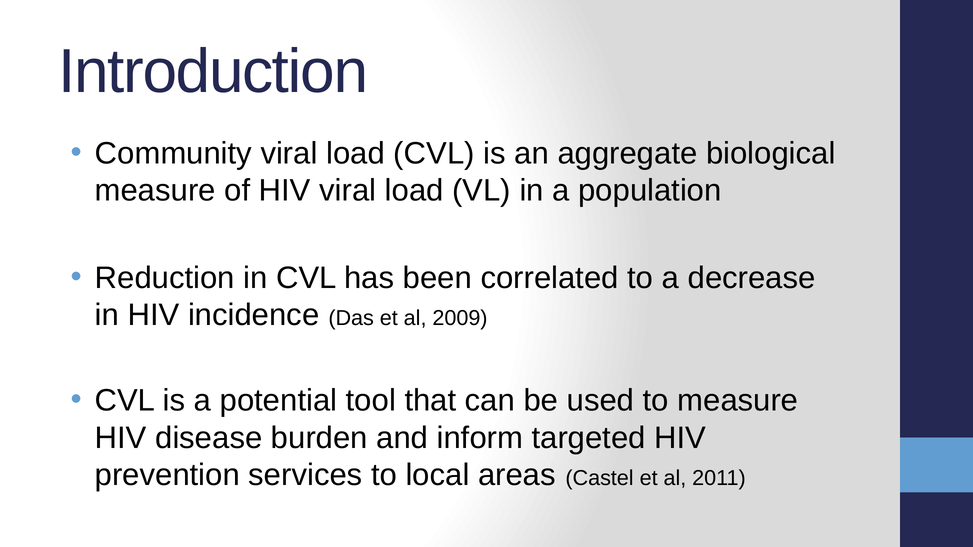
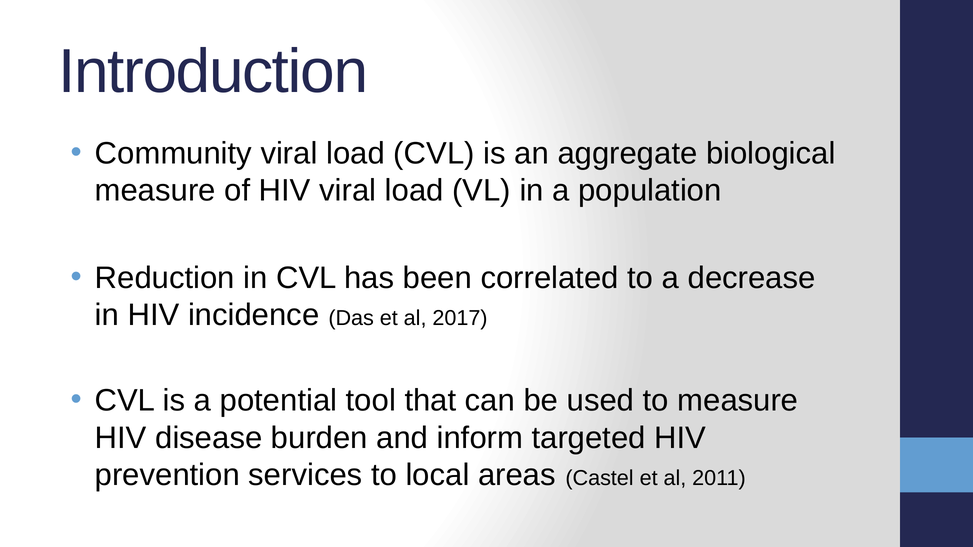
2009: 2009 -> 2017
